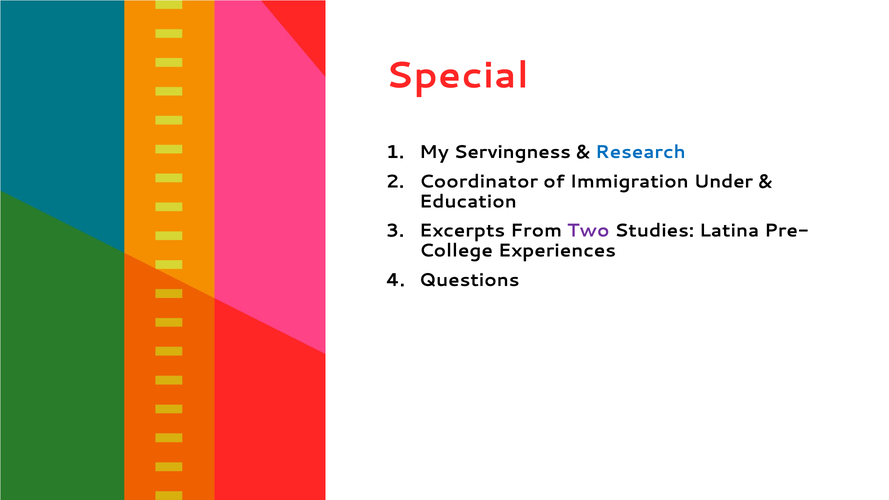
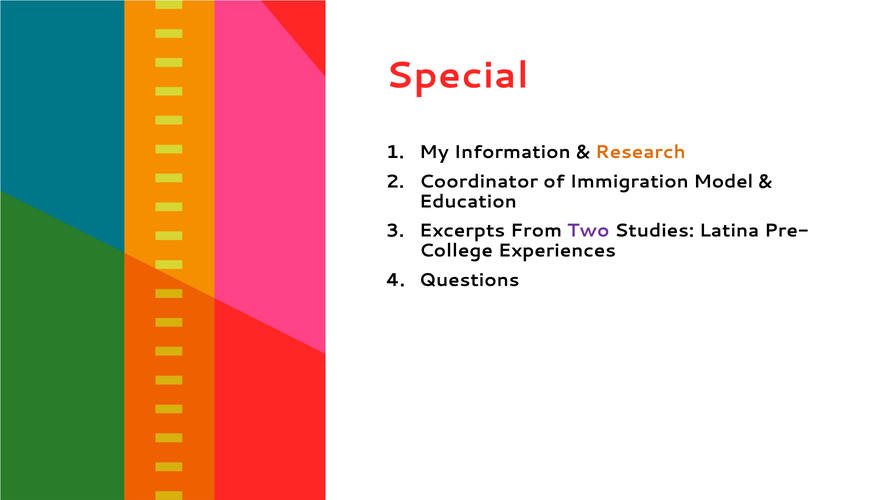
Servingness: Servingness -> Information
Research colour: blue -> orange
Under: Under -> Model
